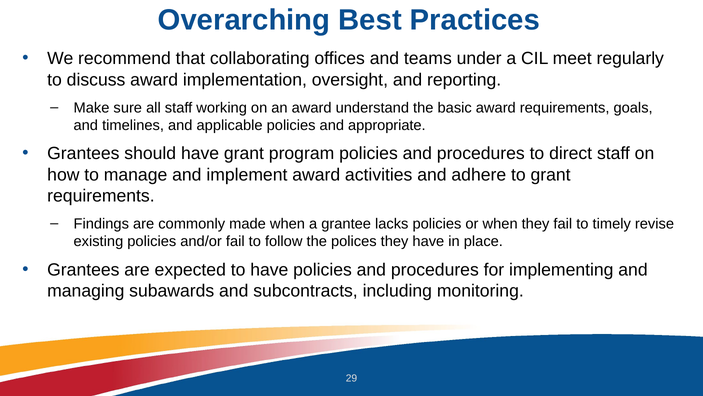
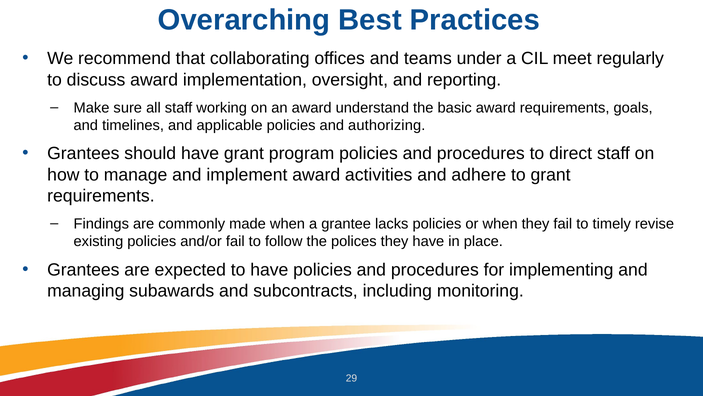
appropriate: appropriate -> authorizing
